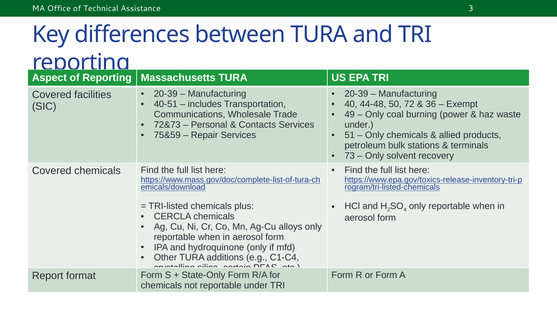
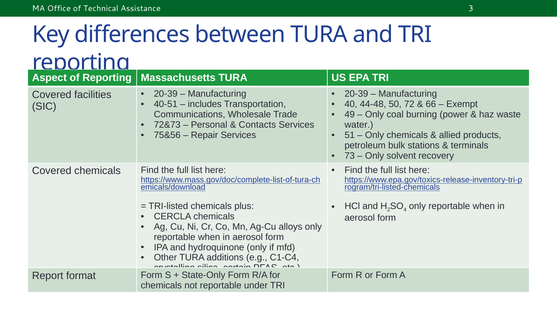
36: 36 -> 66
under at (359, 125): under -> water
75&59: 75&59 -> 75&56
